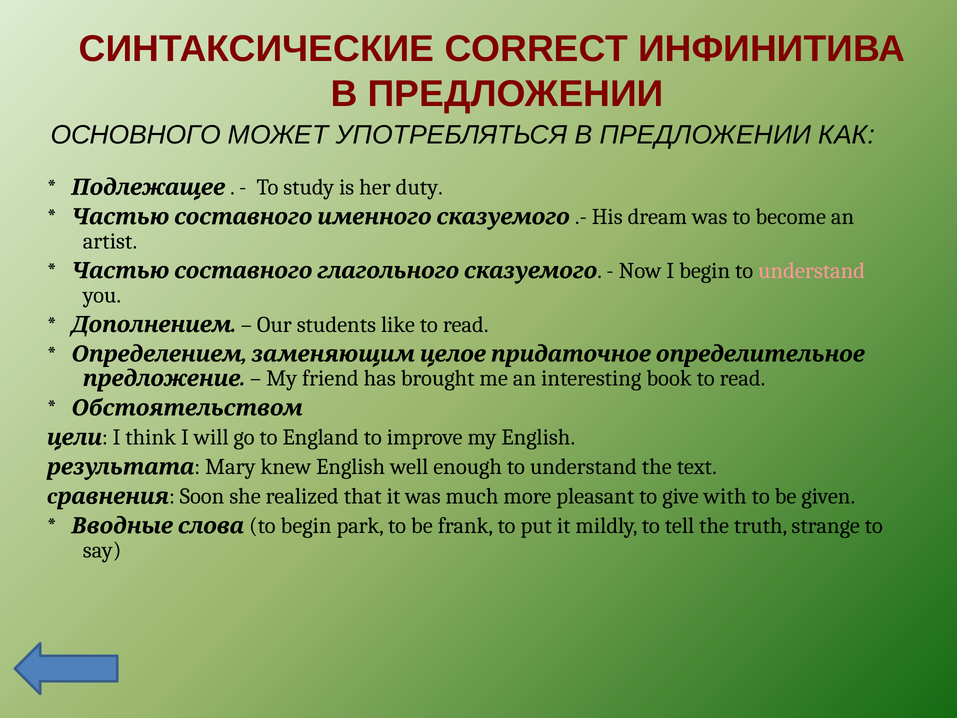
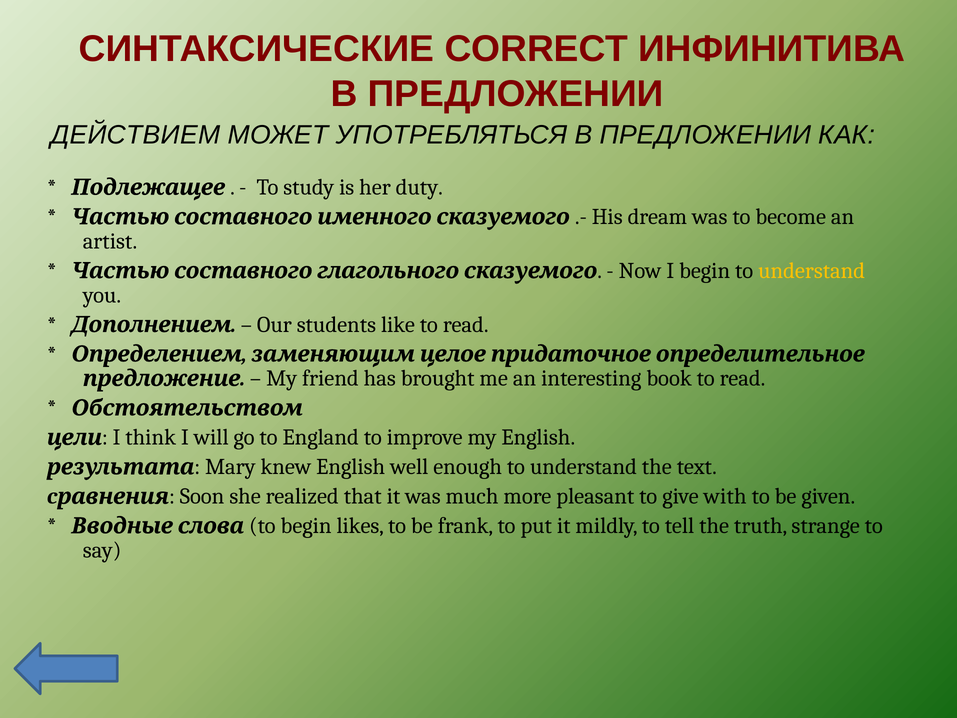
ОСНОВНОГО: ОСНОВНОГО -> ДЕЙСТВИЕМ
understand at (812, 271) colour: pink -> yellow
park: park -> likes
